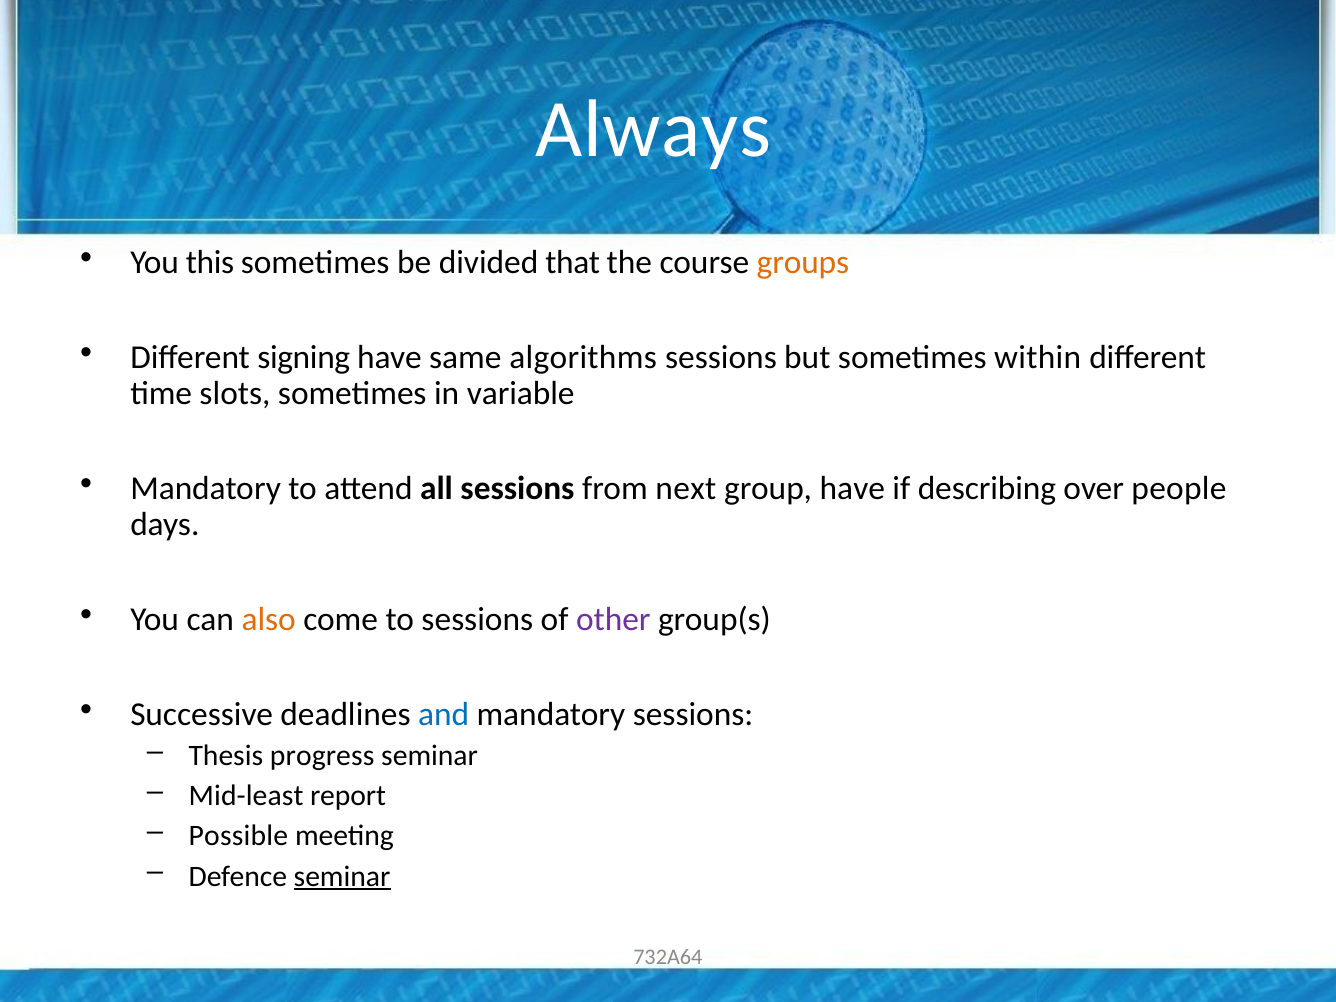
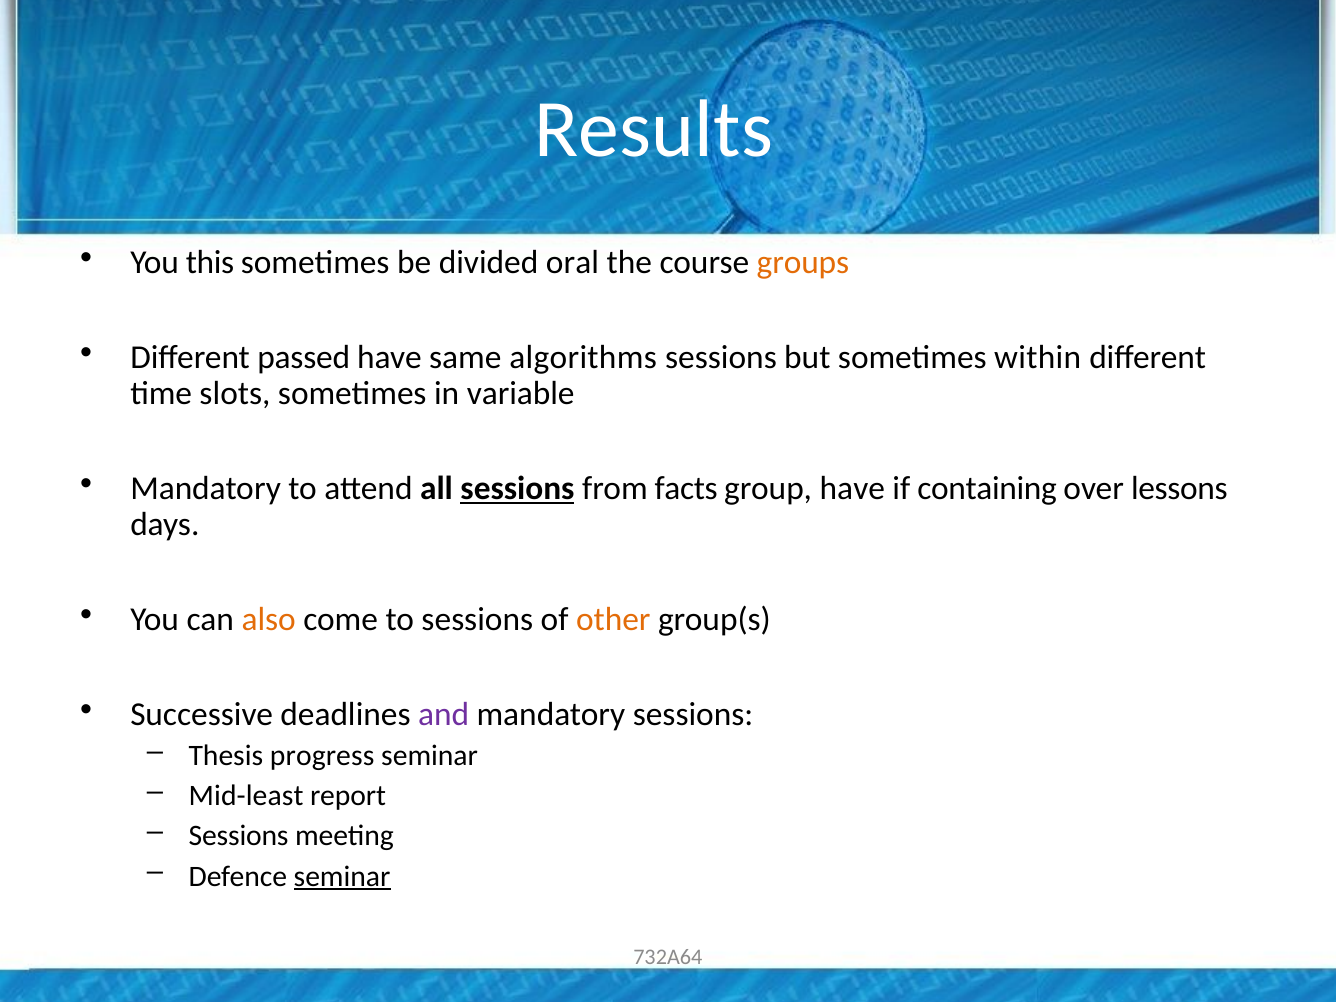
Always: Always -> Results
that: that -> oral
signing: signing -> passed
sessions at (517, 489) underline: none -> present
next: next -> facts
describing: describing -> containing
people: people -> lessons
other colour: purple -> orange
and colour: blue -> purple
Possible at (238, 836): Possible -> Sessions
